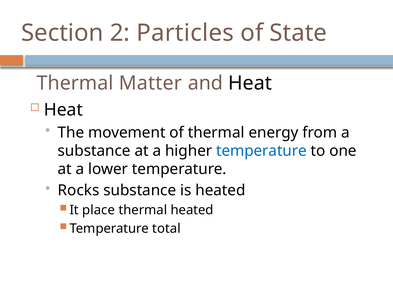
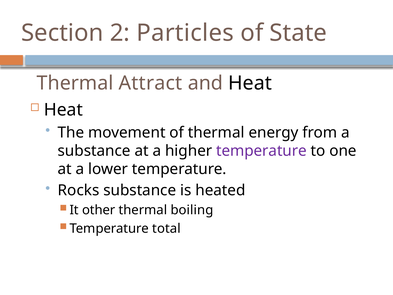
Matter: Matter -> Attract
temperature at (261, 151) colour: blue -> purple
place: place -> other
thermal heated: heated -> boiling
